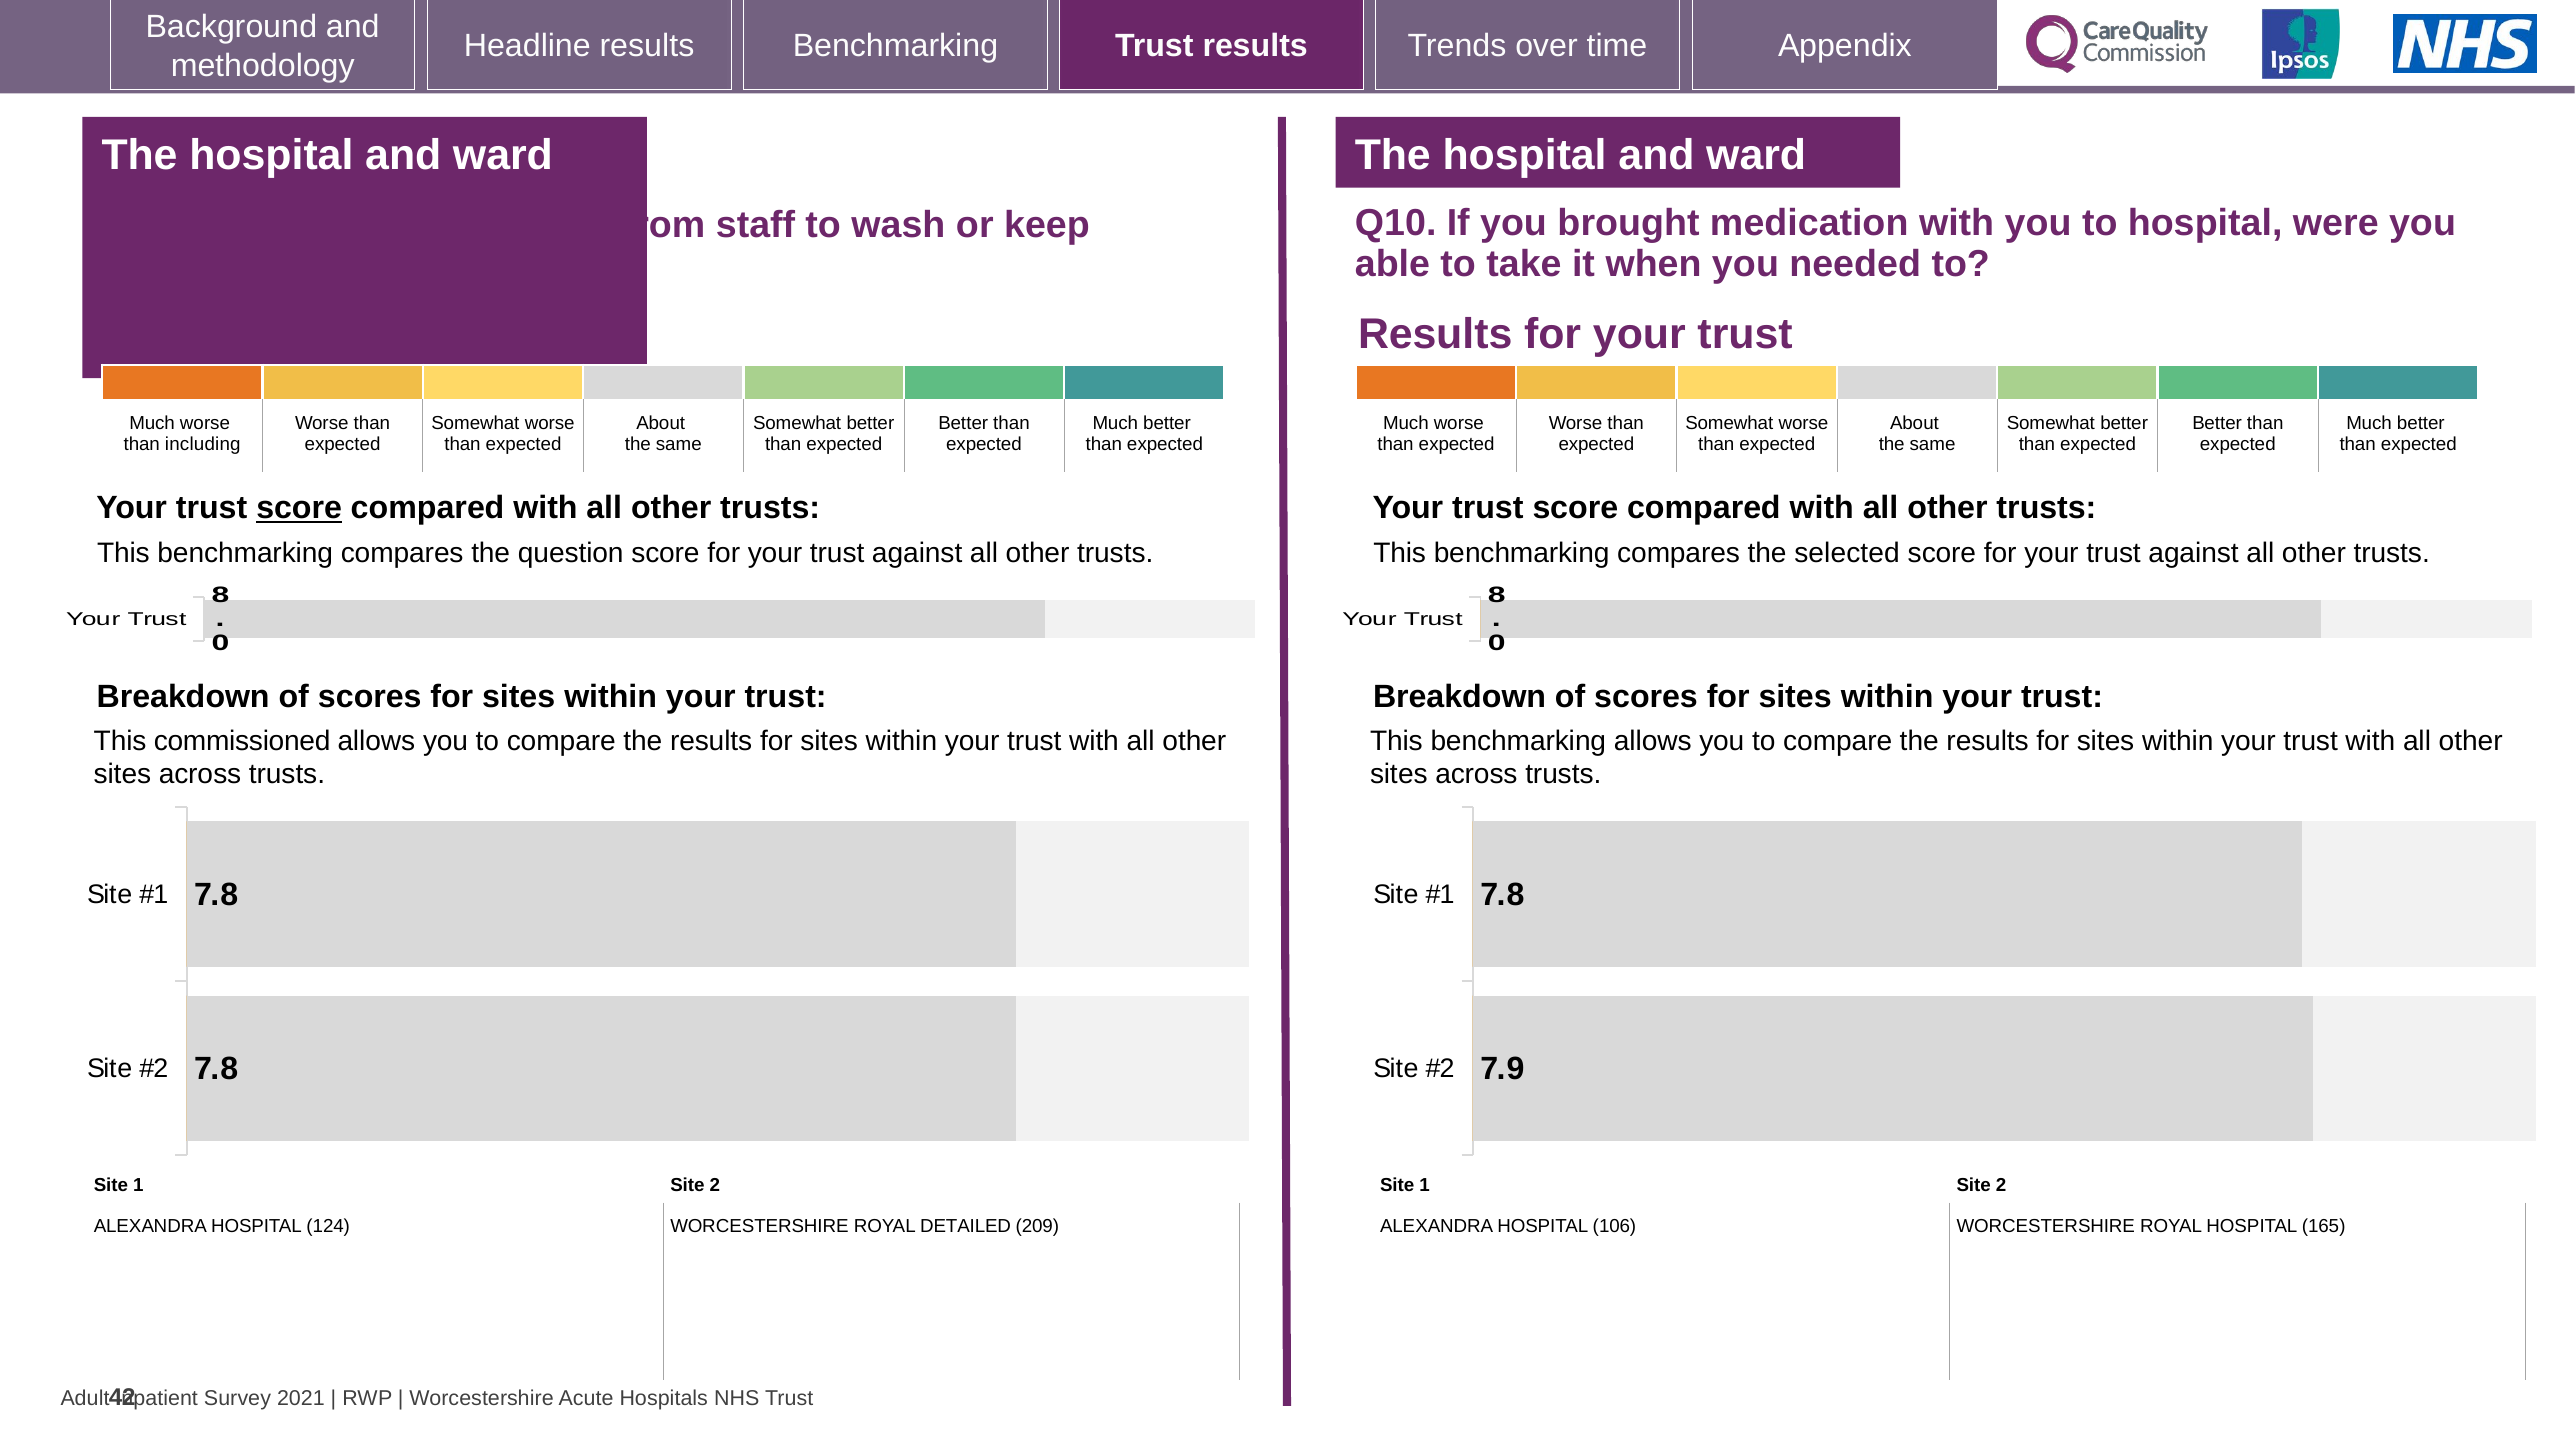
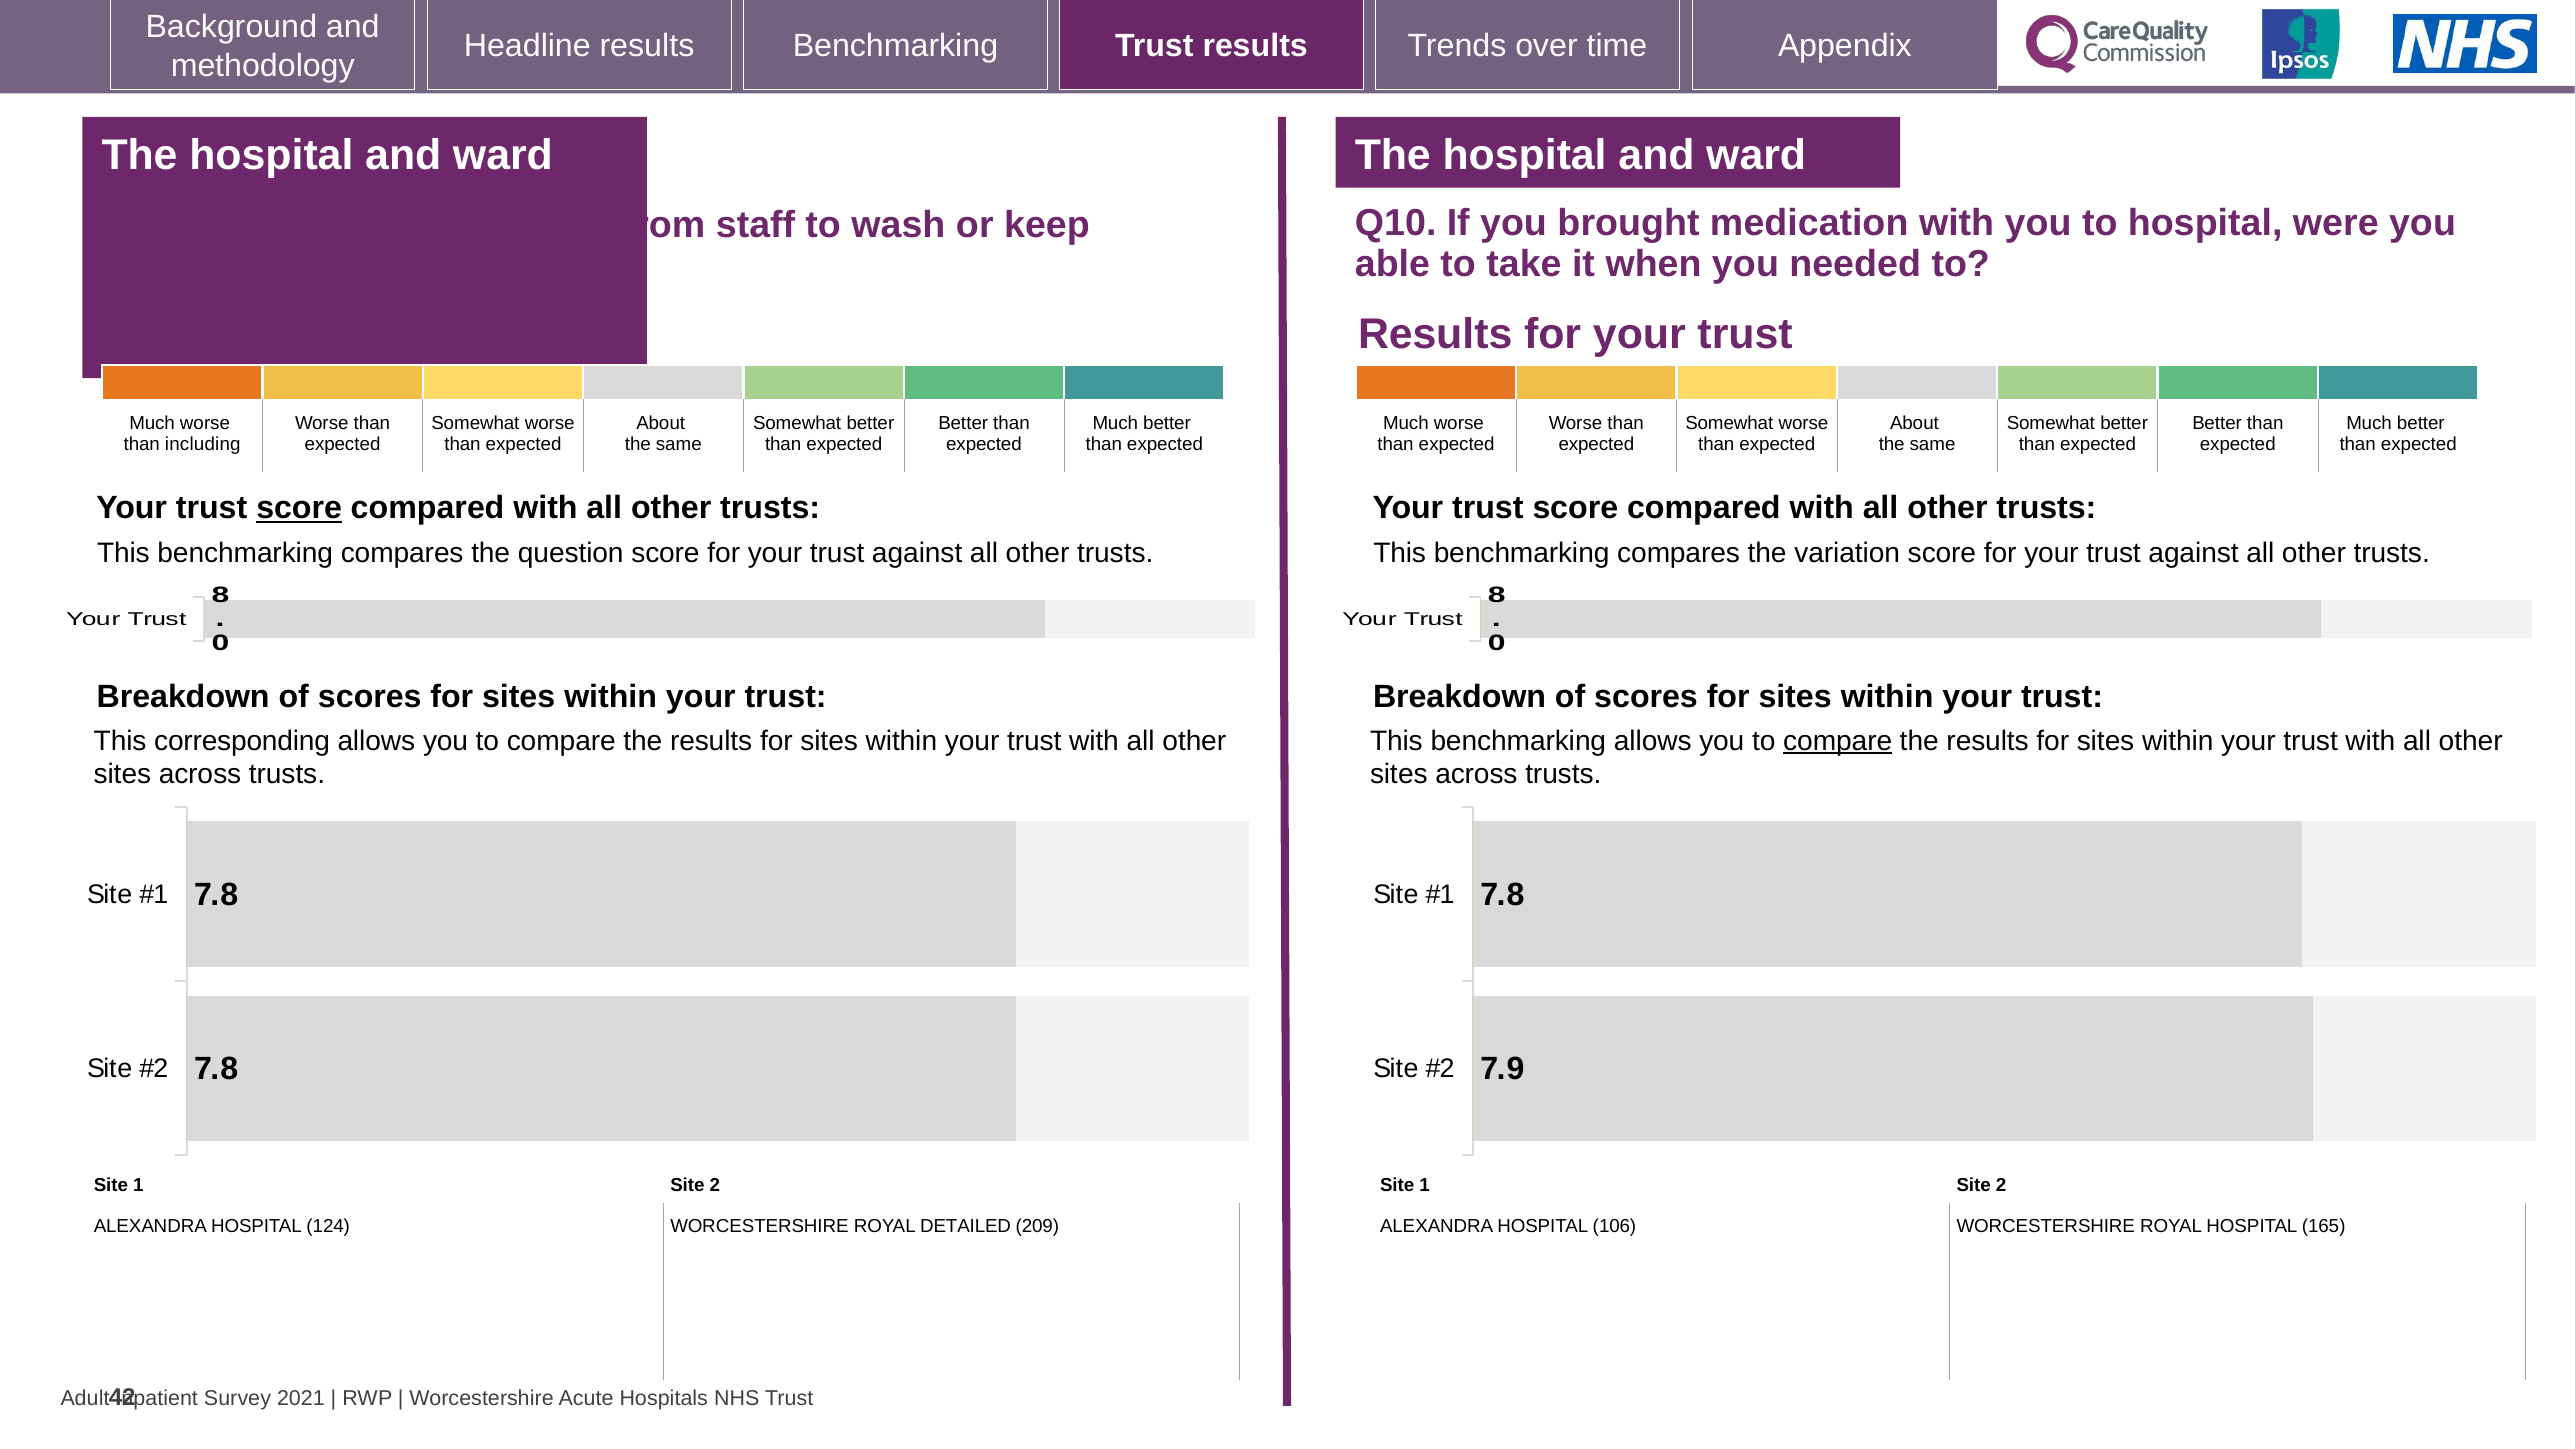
selected: selected -> variation
commissioned: commissioned -> corresponding
compare at (1838, 741) underline: none -> present
